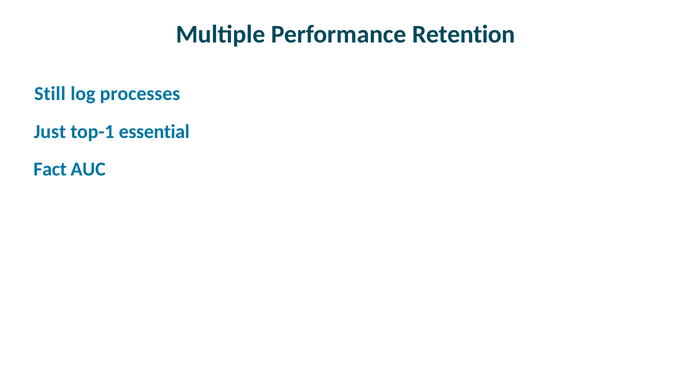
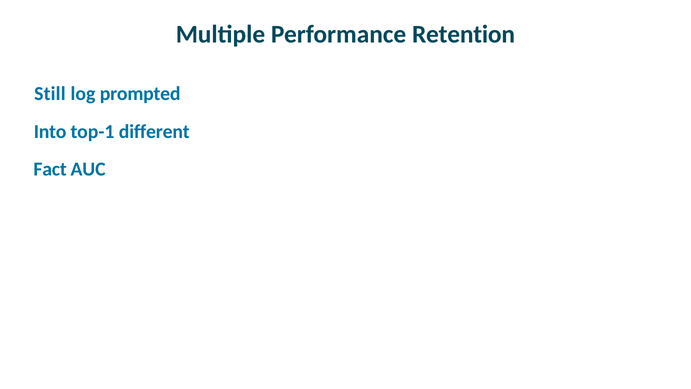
processes: processes -> prompted
Just: Just -> Into
essential: essential -> different
